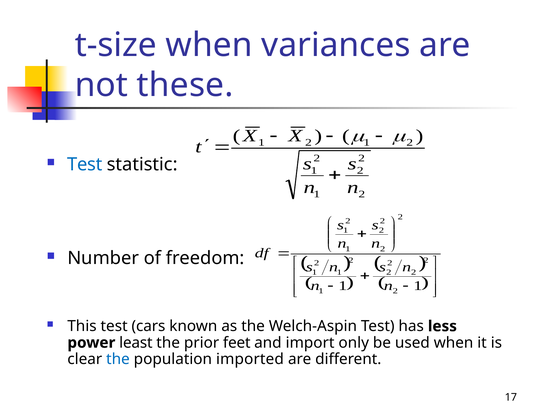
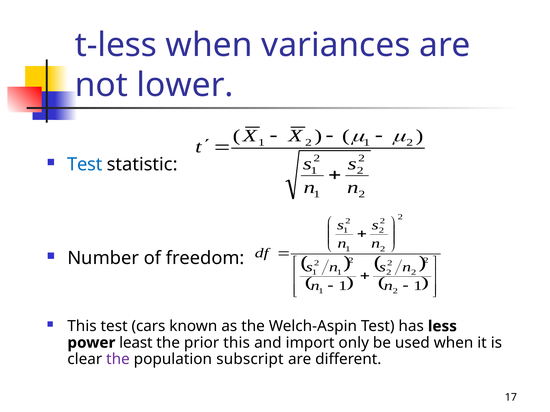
t-size: t-size -> t-less
these: these -> lower
prior feet: feet -> this
the at (118, 360) colour: blue -> purple
imported: imported -> subscript
